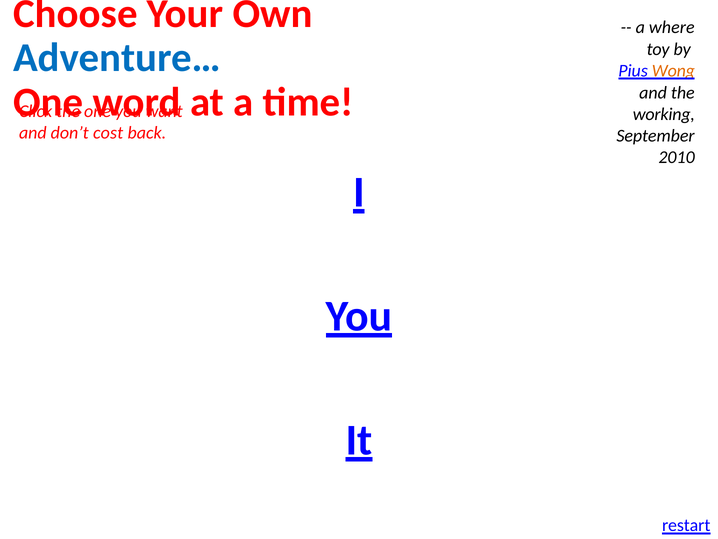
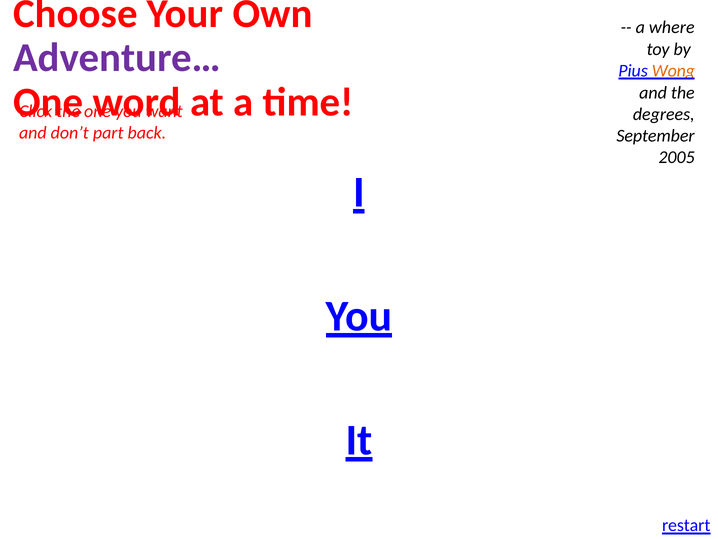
Adventure… colour: blue -> purple
working: working -> degrees
cost: cost -> part
2010: 2010 -> 2005
